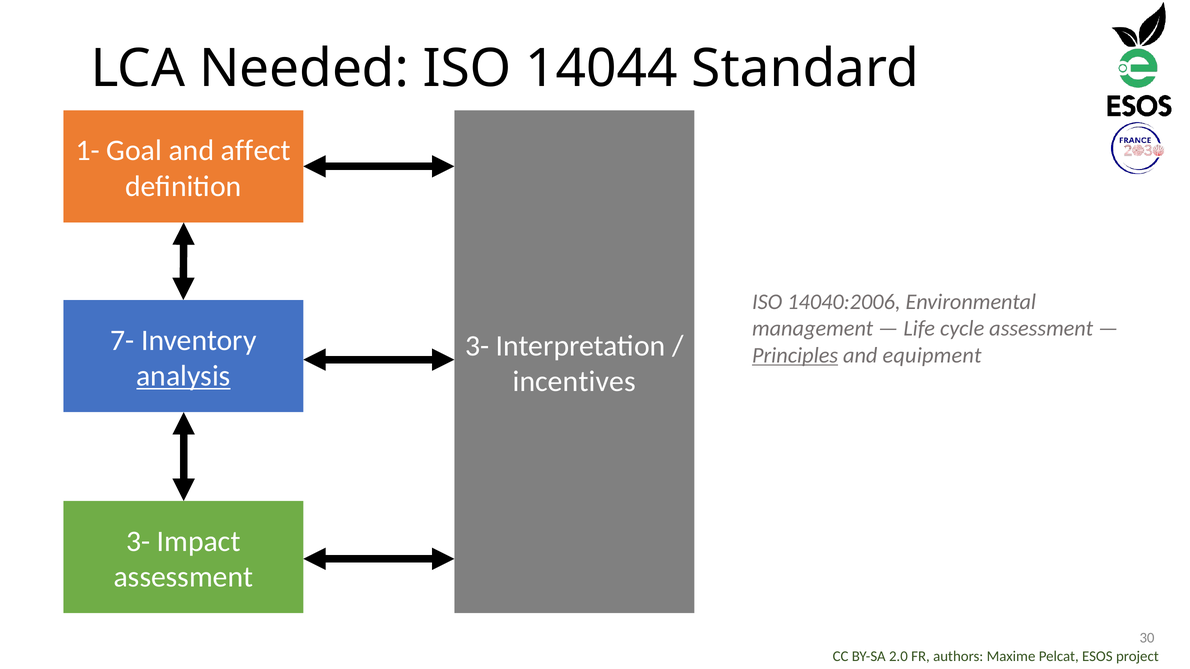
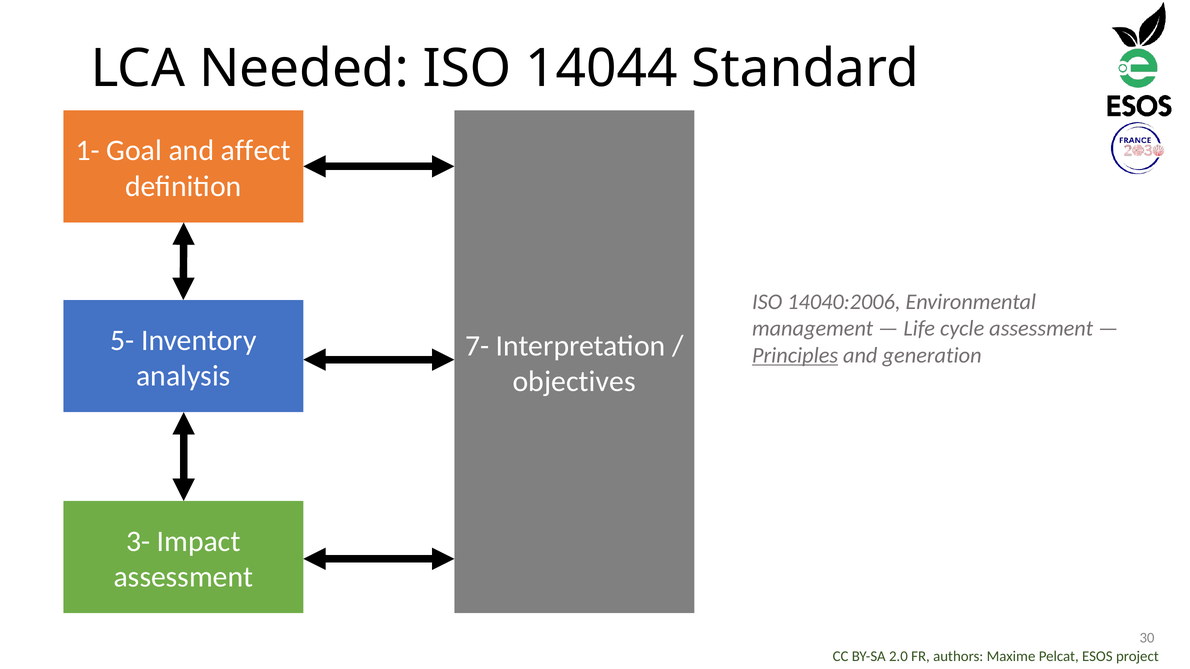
7-: 7- -> 5-
3- at (477, 346): 3- -> 7-
equipment: equipment -> generation
analysis underline: present -> none
incentives: incentives -> objectives
